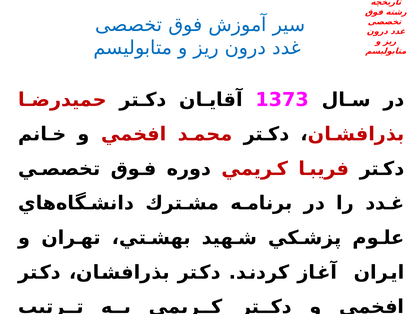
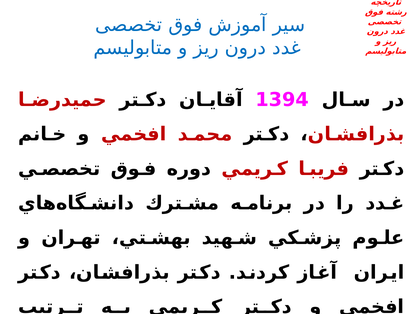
1373: 1373 -> 1394
